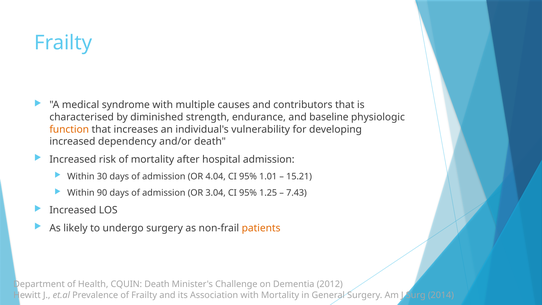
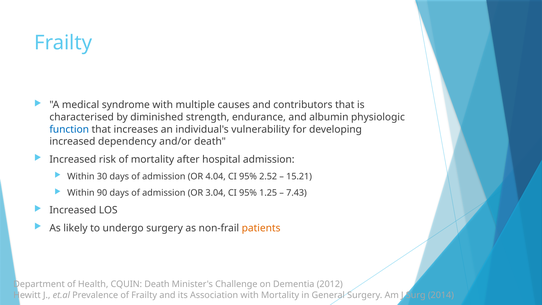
baseline: baseline -> albumin
function colour: orange -> blue
1.01: 1.01 -> 2.52
